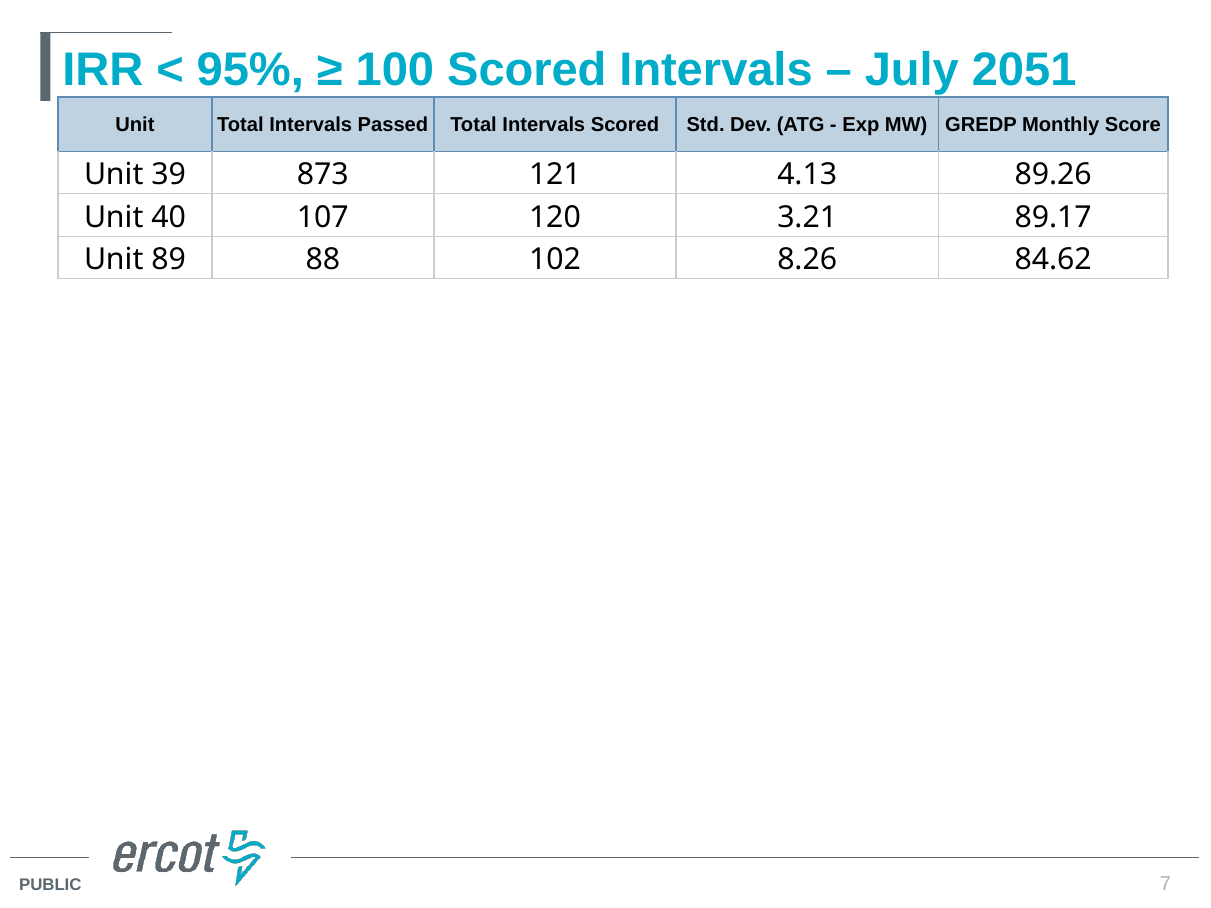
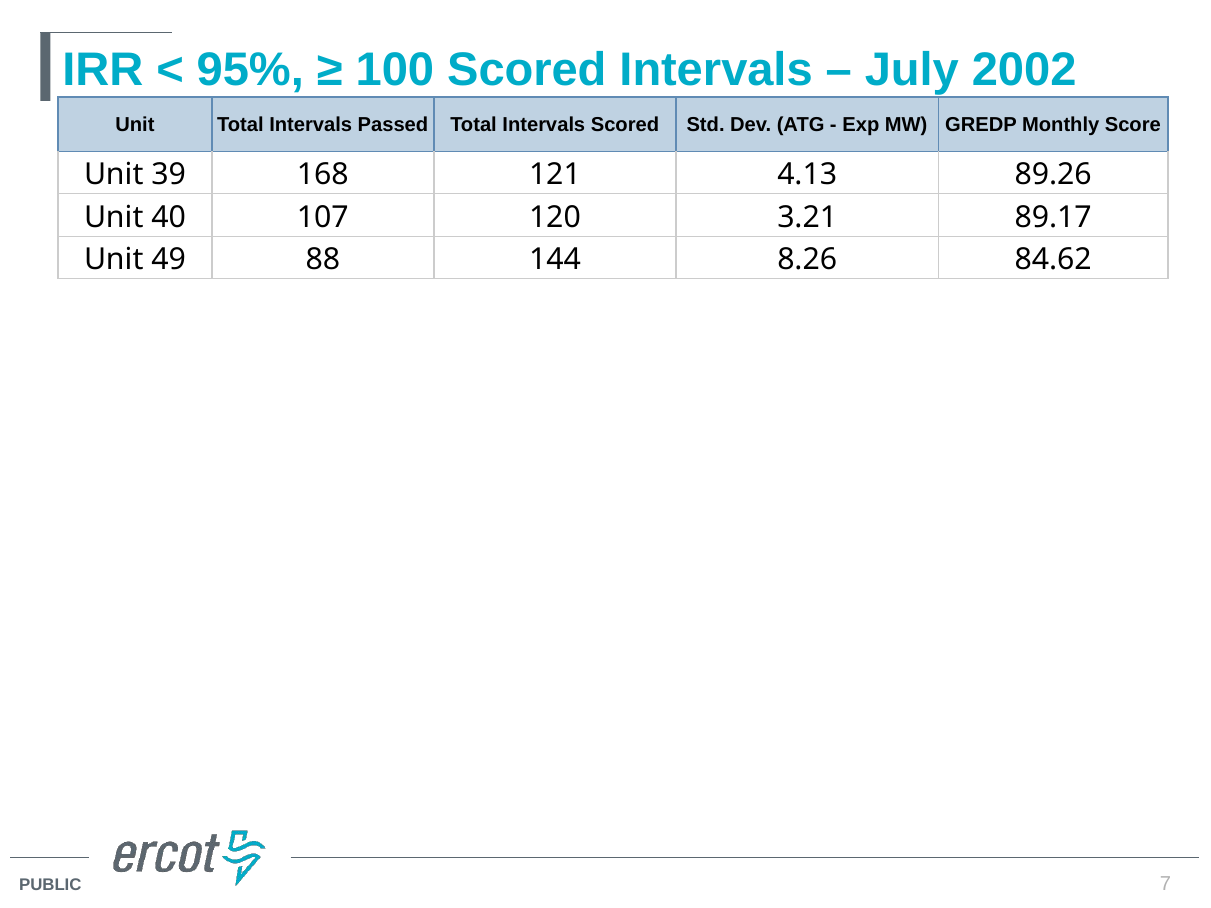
2051: 2051 -> 2002
873: 873 -> 168
89: 89 -> 49
102: 102 -> 144
